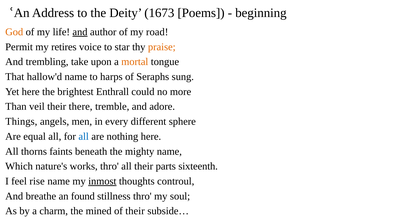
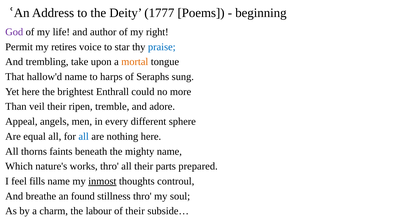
1673: 1673 -> 1777
God colour: orange -> purple
and at (80, 32) underline: present -> none
road: road -> right
praise colour: orange -> blue
there: there -> ripen
Things: Things -> Appeal
sixteenth: sixteenth -> prepared
rise: rise -> fills
mined: mined -> labour
